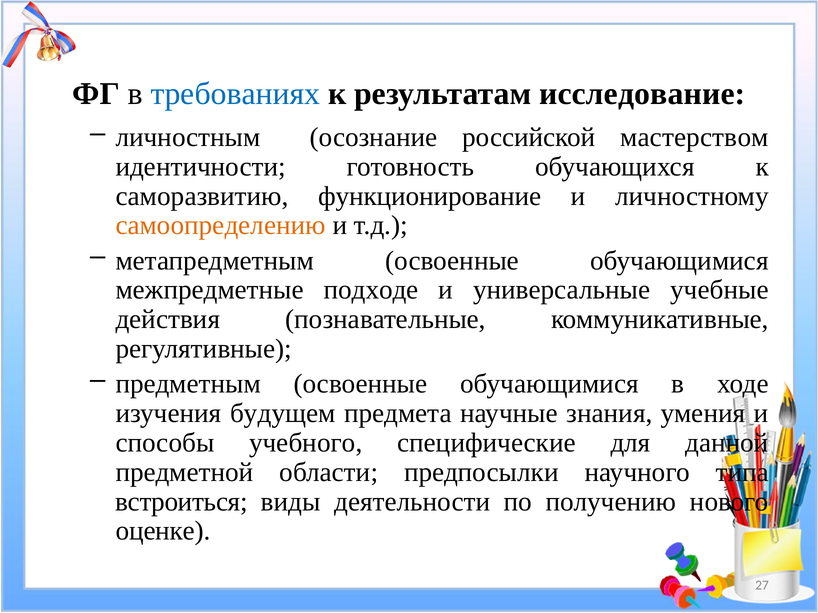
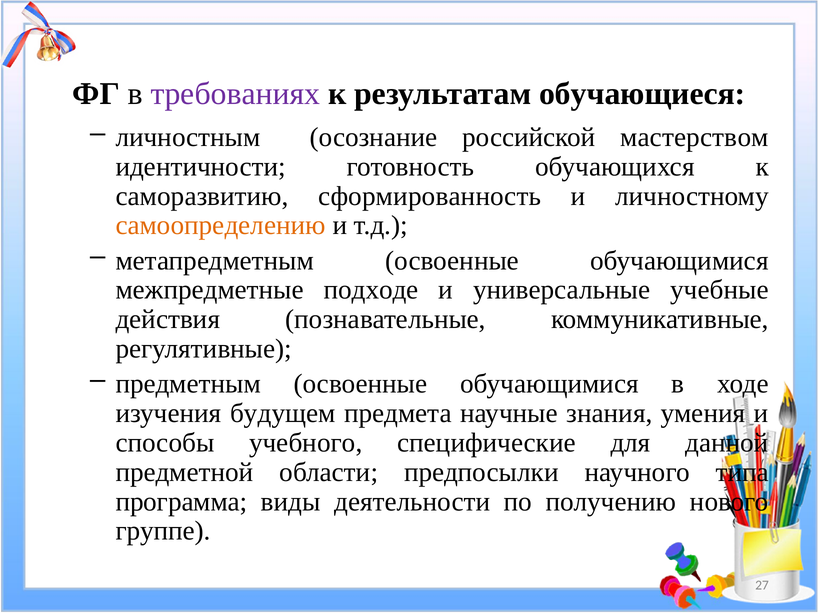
требованиях colour: blue -> purple
исследование: исследование -> обучающиеся
функционирование: функционирование -> сформированность
встроиться: встроиться -> программа
оценке: оценке -> группе
